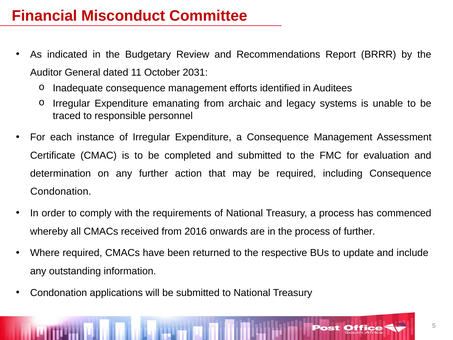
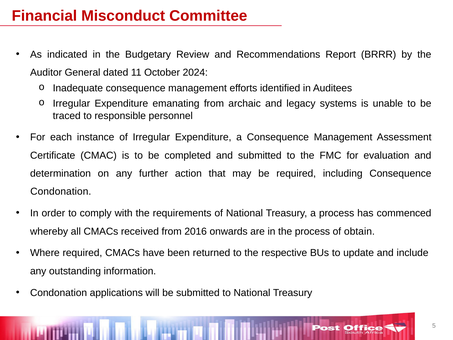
2031: 2031 -> 2024
of further: further -> obtain
